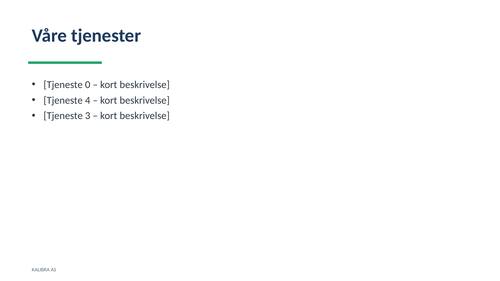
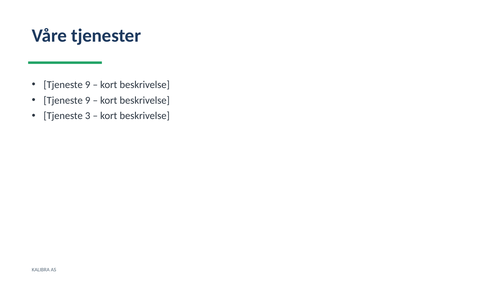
0 at (88, 85): 0 -> 9
4 at (88, 100): 4 -> 9
